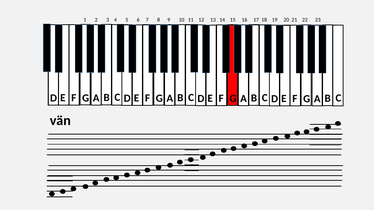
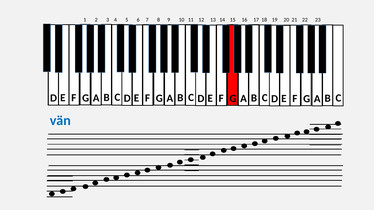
vän colour: black -> blue
